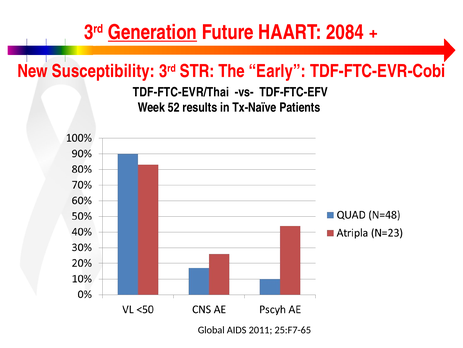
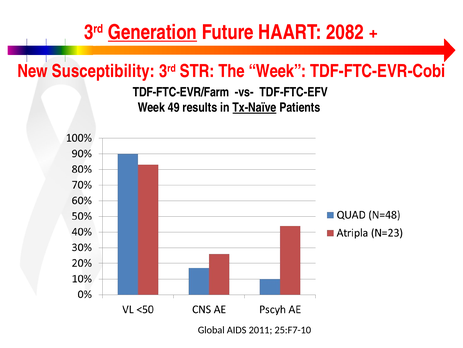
2084: 2084 -> 2082
The Early: Early -> Week
TDF-FTC-EVR/Thai: TDF-FTC-EVR/Thai -> TDF-FTC-EVR/Farm
52: 52 -> 49
Tx-Naïve underline: none -> present
25:F7-65: 25:F7-65 -> 25:F7-10
